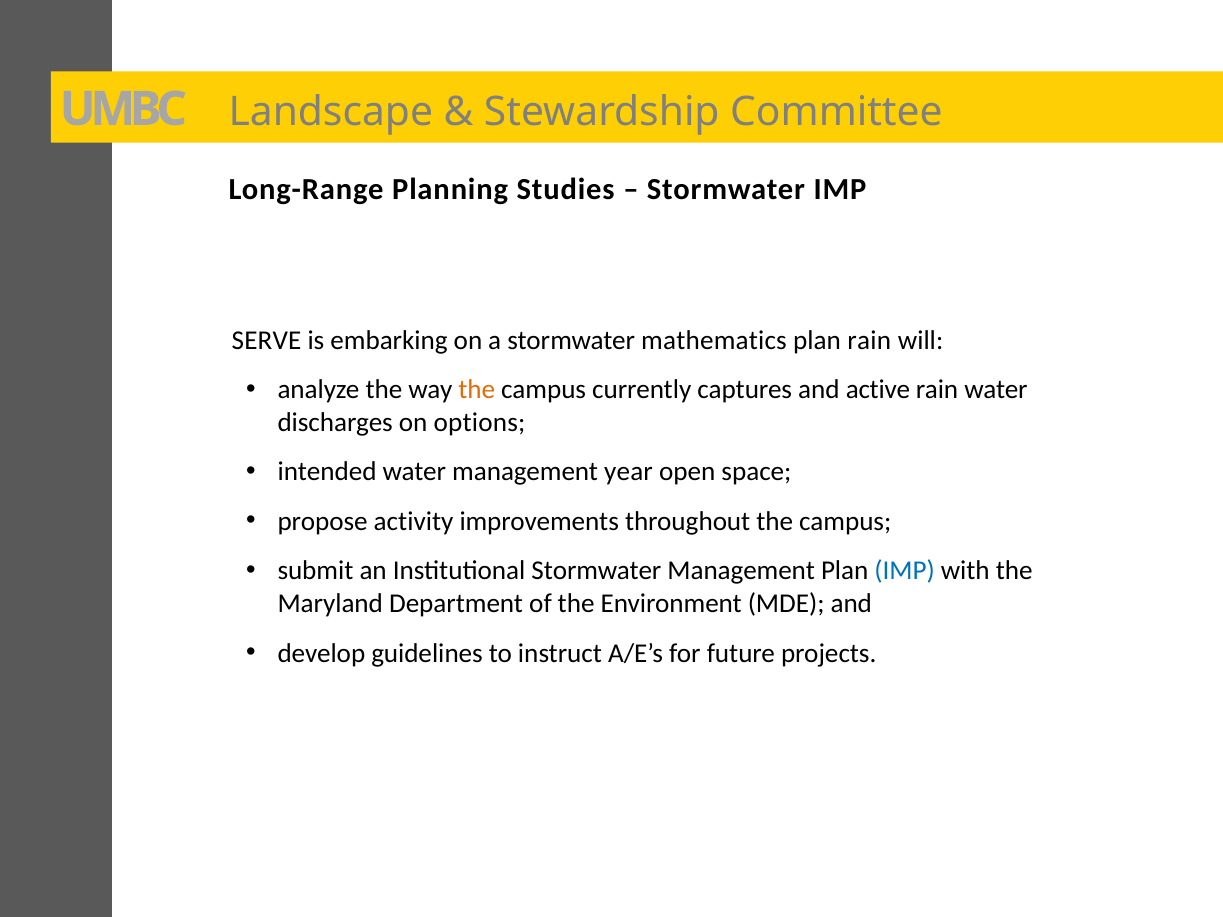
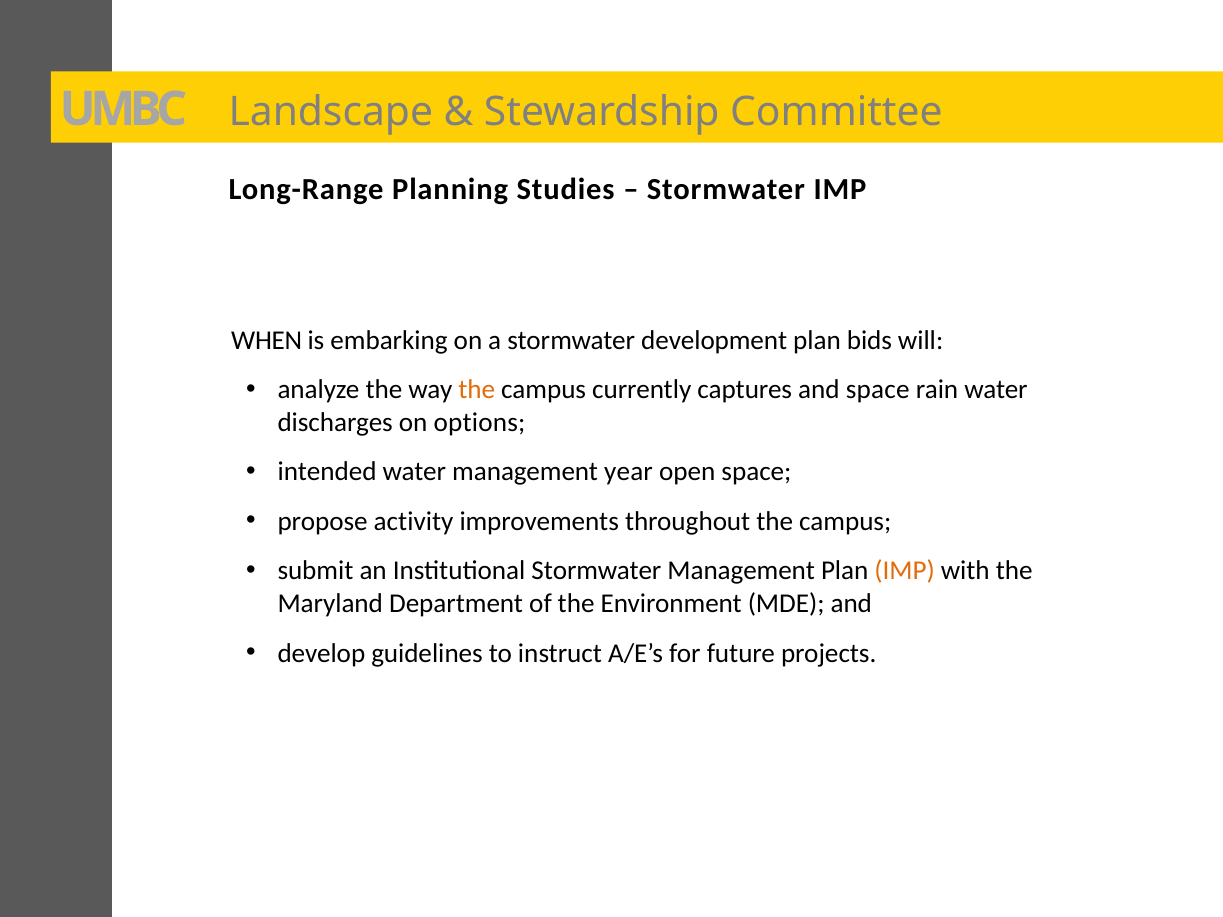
SERVE: SERVE -> WHEN
mathematics: mathematics -> development
plan rain: rain -> bids
and active: active -> space
IMP at (905, 571) colour: blue -> orange
